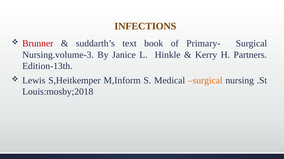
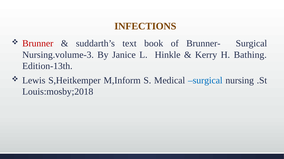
Primary-: Primary- -> Brunner-
Partners: Partners -> Bathing
surgical at (205, 81) colour: orange -> blue
